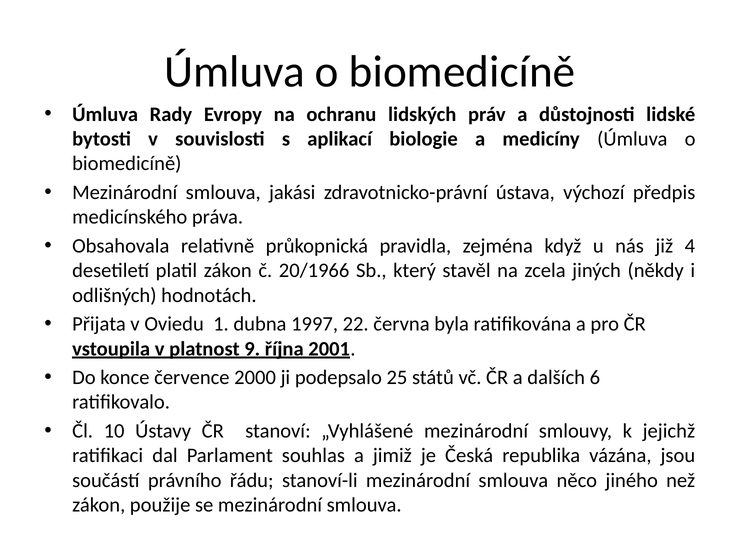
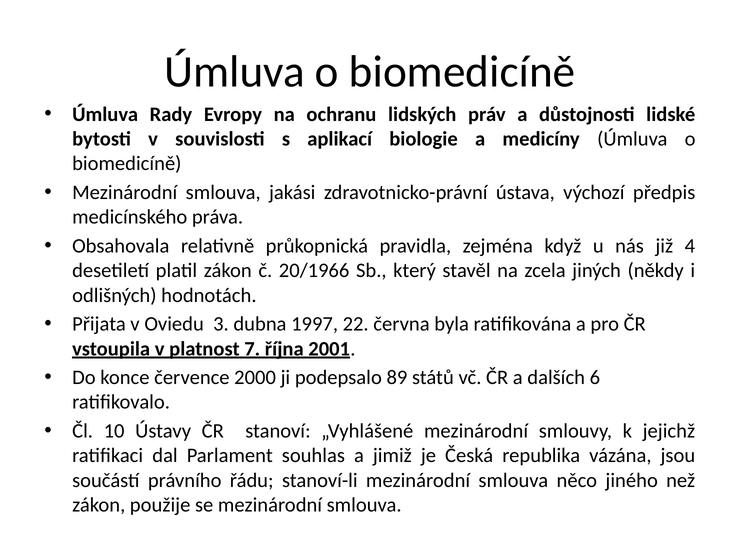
1: 1 -> 3
9: 9 -> 7
25: 25 -> 89
